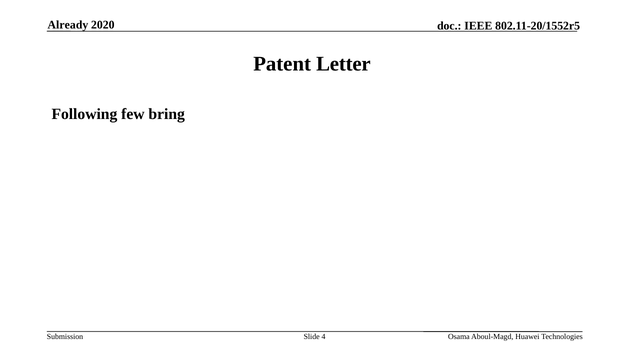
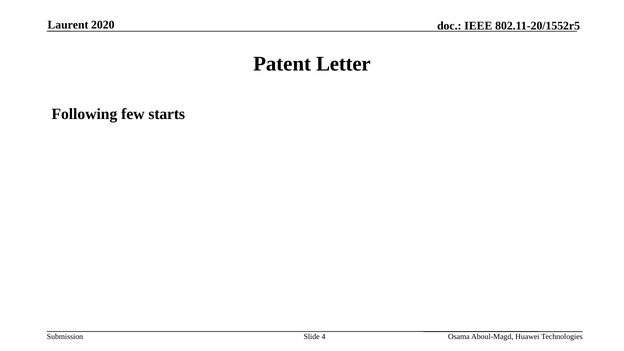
Already: Already -> Laurent
bring: bring -> starts
